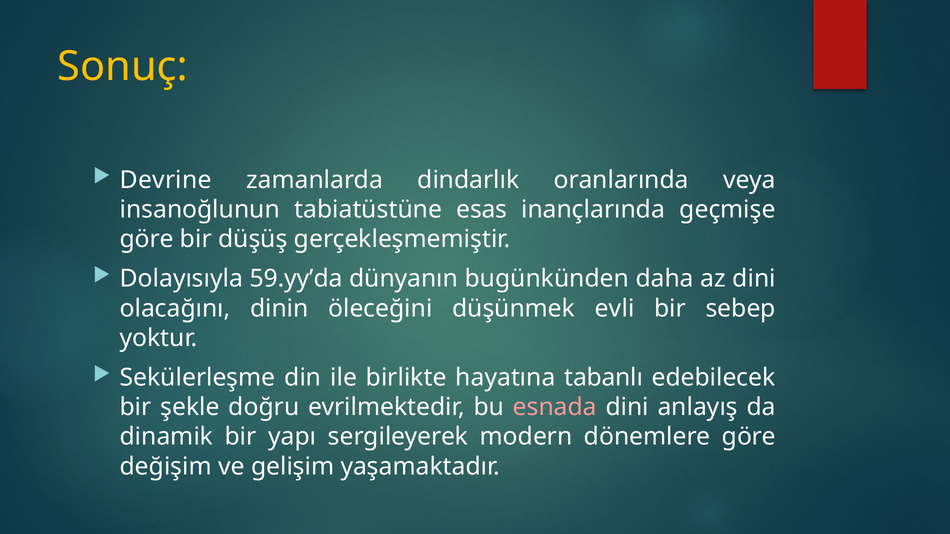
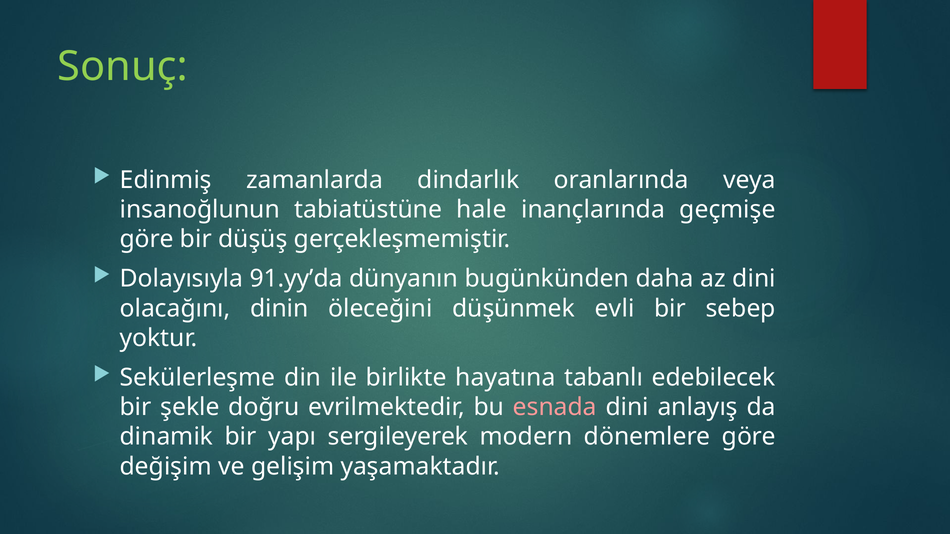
Sonuç colour: yellow -> light green
Devrine: Devrine -> Edinmiş
esas: esas -> hale
59.yy’da: 59.yy’da -> 91.yy’da
